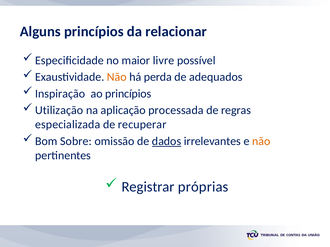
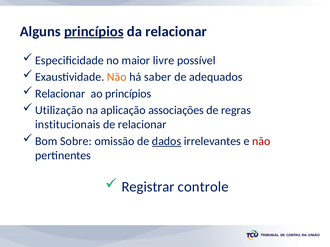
princípios at (94, 32) underline: none -> present
perda: perda -> saber
Inspiração at (60, 94): Inspiração -> Relacionar
processada: processada -> associações
especializada: especializada -> institucionais
de recuperar: recuperar -> relacionar
não at (261, 141) colour: orange -> red
próprias: próprias -> controle
